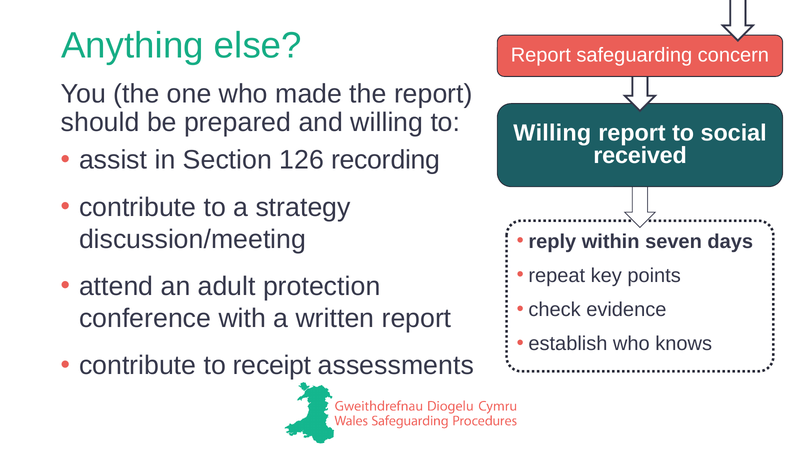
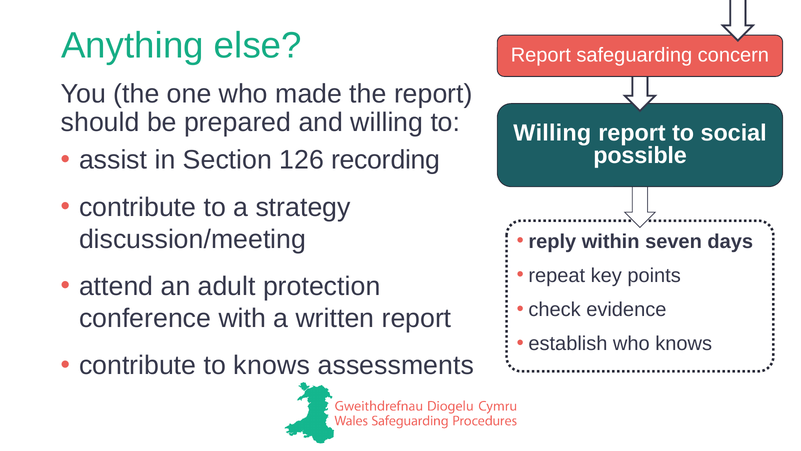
received: received -> possible
to receipt: receipt -> knows
